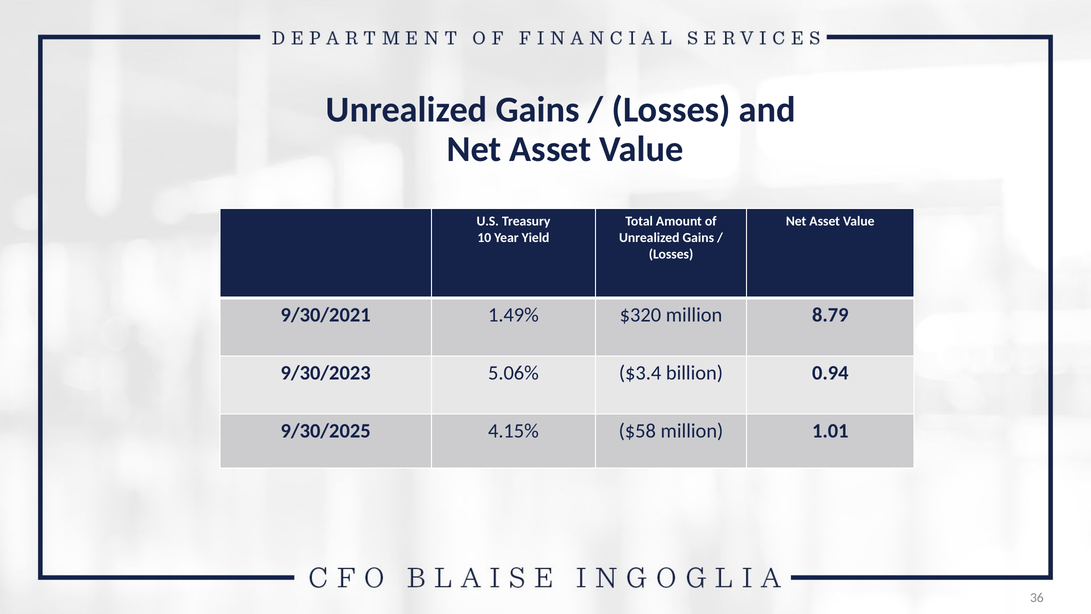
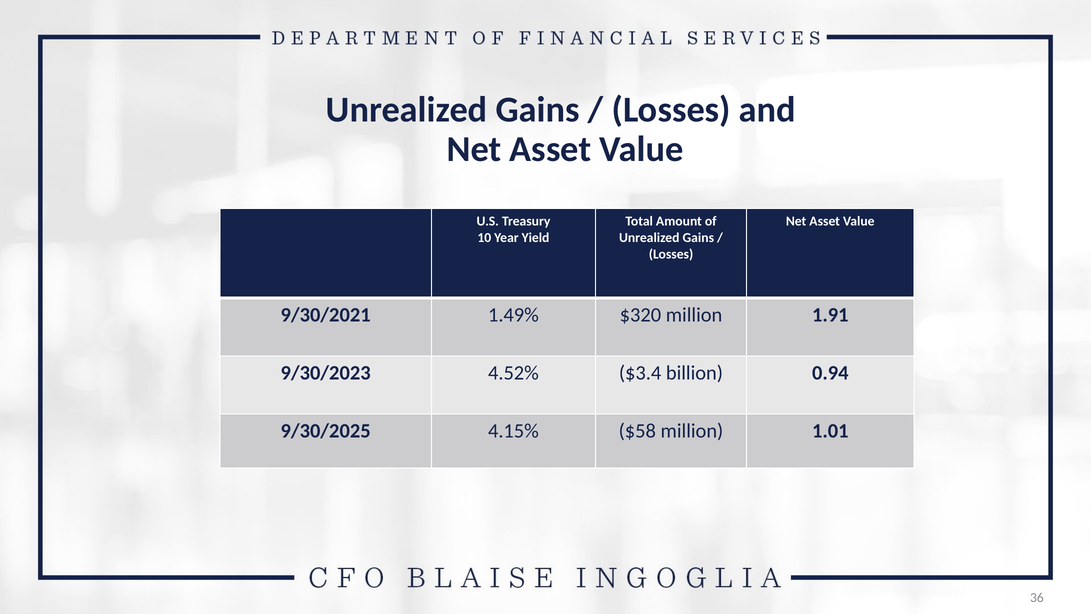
8.79: 8.79 -> 1.91
5.06%: 5.06% -> 4.52%
